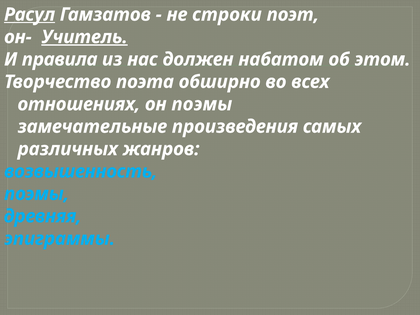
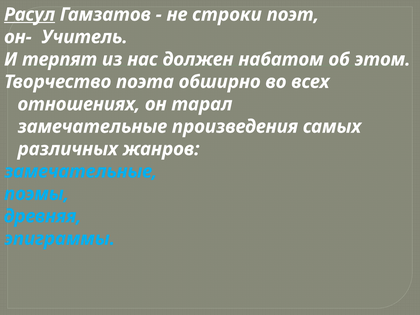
Учитель underline: present -> none
правила: правила -> терпят
он поэмы: поэмы -> тарал
возвышенность at (81, 171): возвышенность -> замечательные
